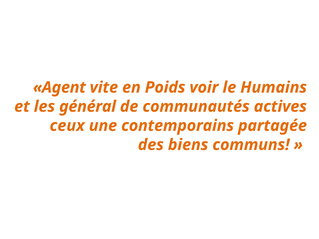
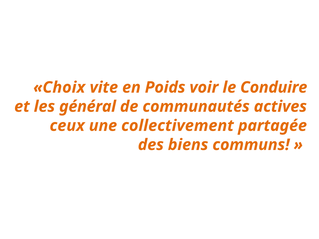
Agent: Agent -> Choix
Humains: Humains -> Conduire
contemporains: contemporains -> collectivement
